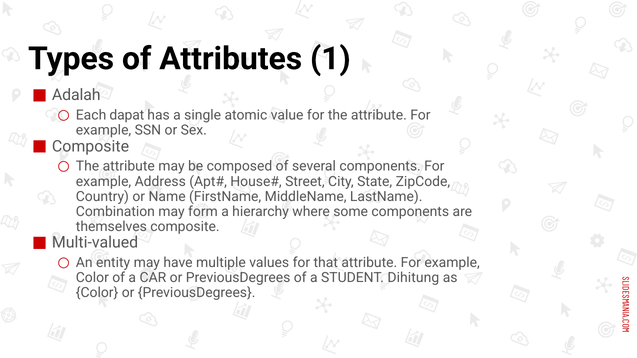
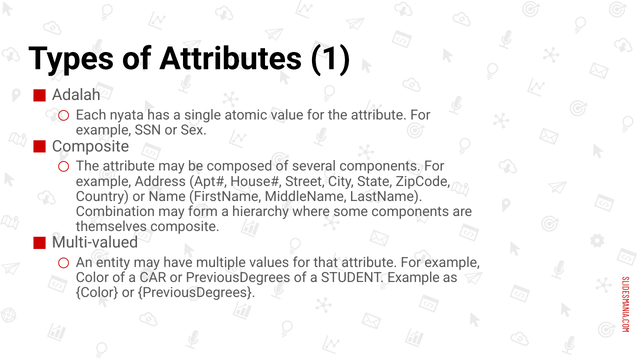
dapat: dapat -> nyata
STUDENT Dihitung: Dihitung -> Example
